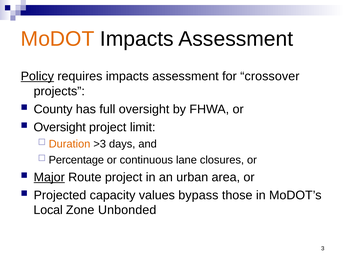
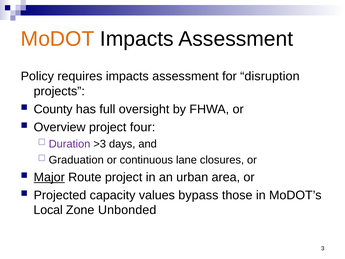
Policy underline: present -> none
crossover: crossover -> disruption
Oversight at (60, 127): Oversight -> Overview
limit: limit -> four
Duration colour: orange -> purple
Percentage: Percentage -> Graduation
